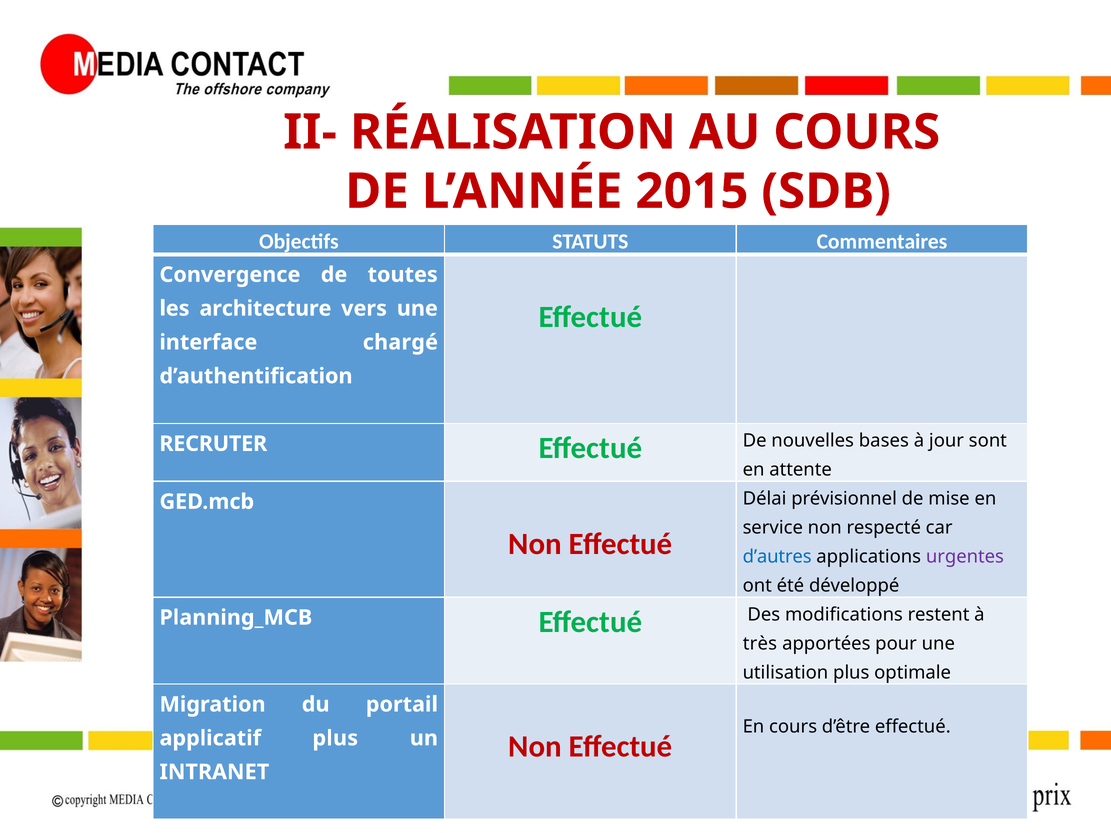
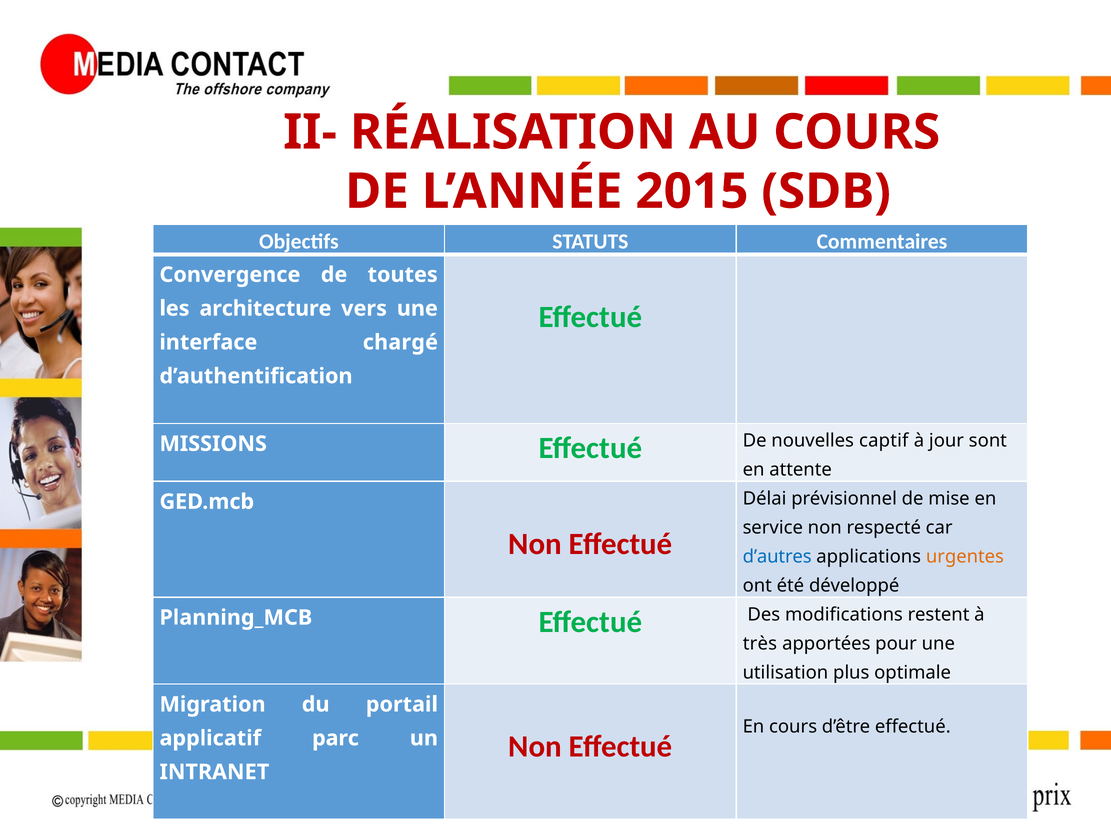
RECRUTER: RECRUTER -> MISSIONS
bases: bases -> captif
urgentes colour: purple -> orange
applicatif plus: plus -> parc
